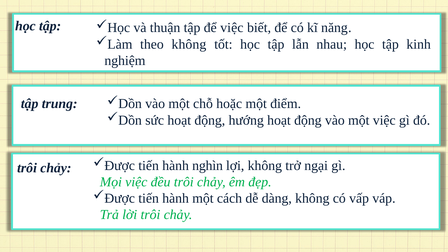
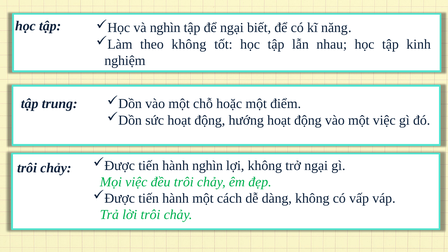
và thuận: thuận -> nghìn
để việc: việc -> ngại
